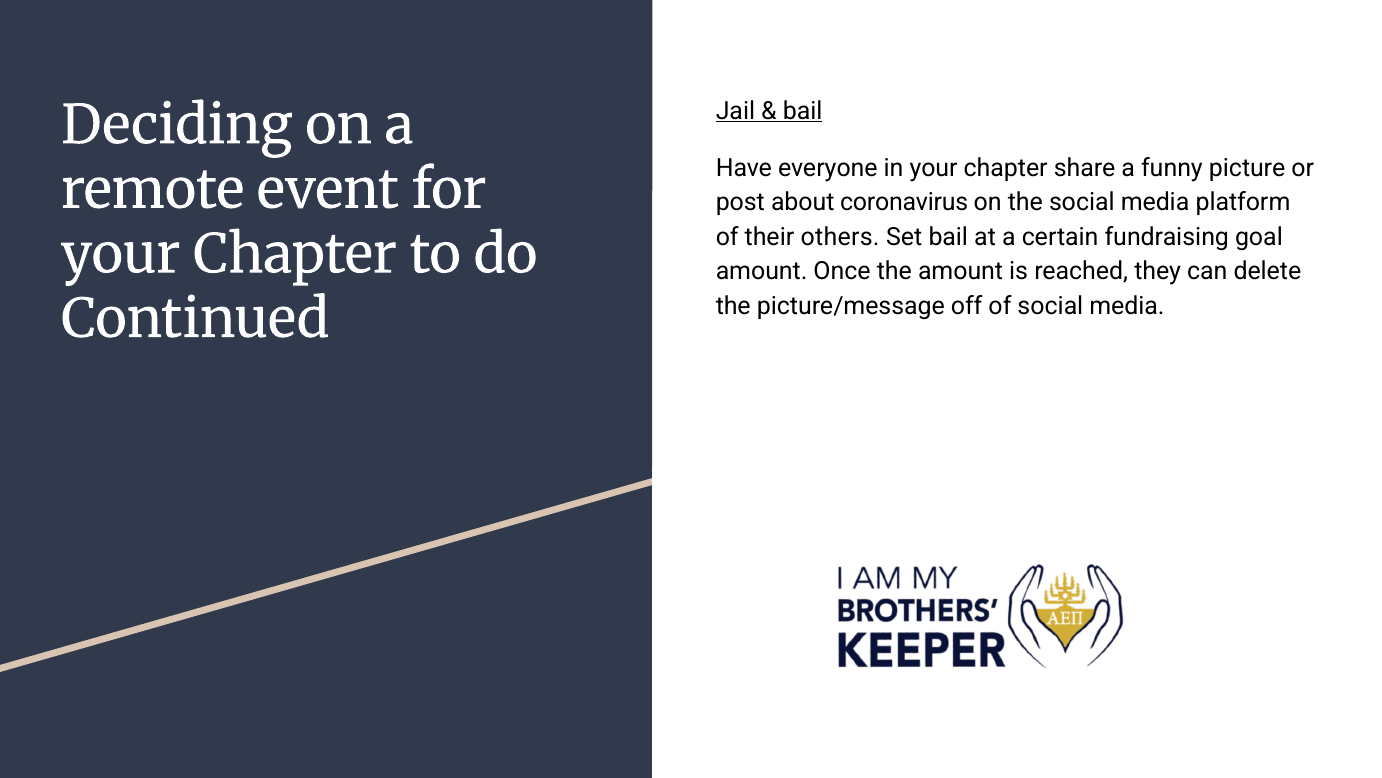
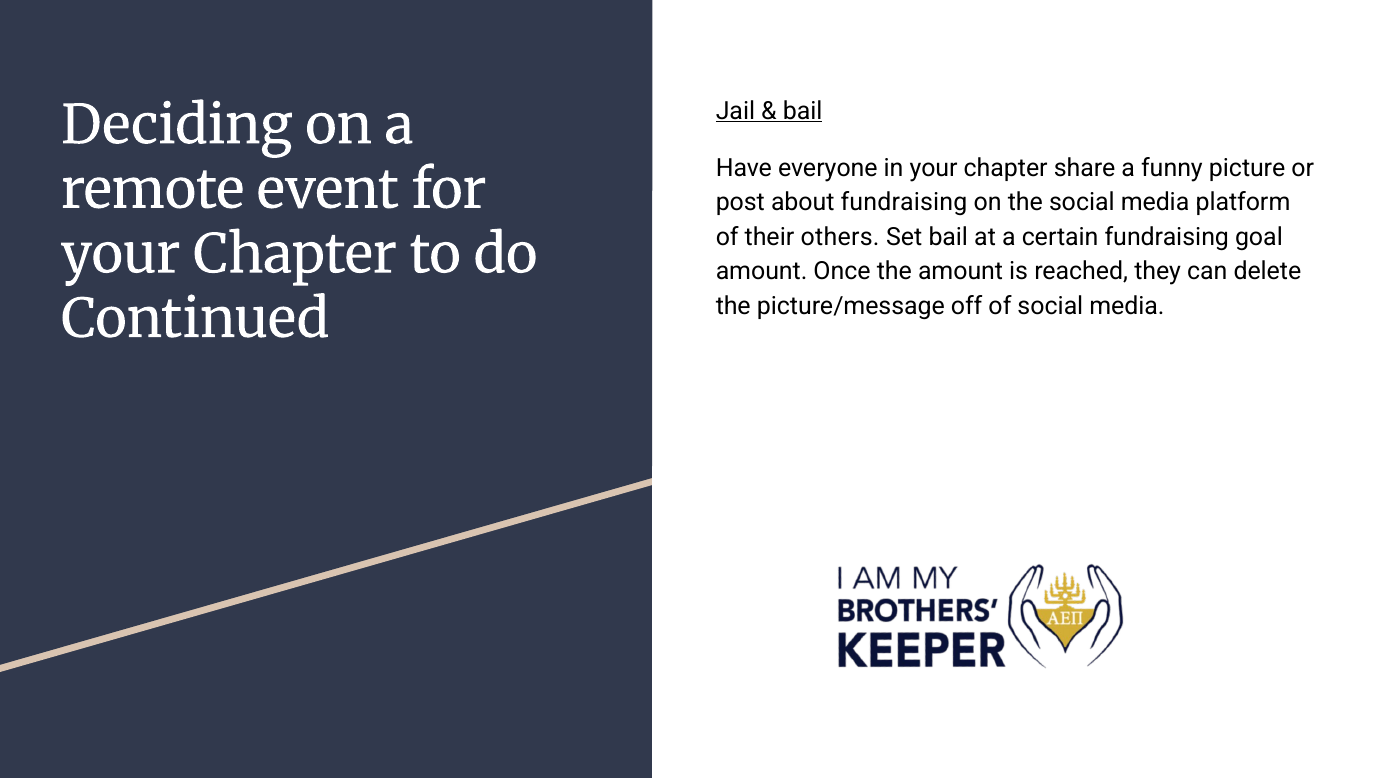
about coronavirus: coronavirus -> fundraising
